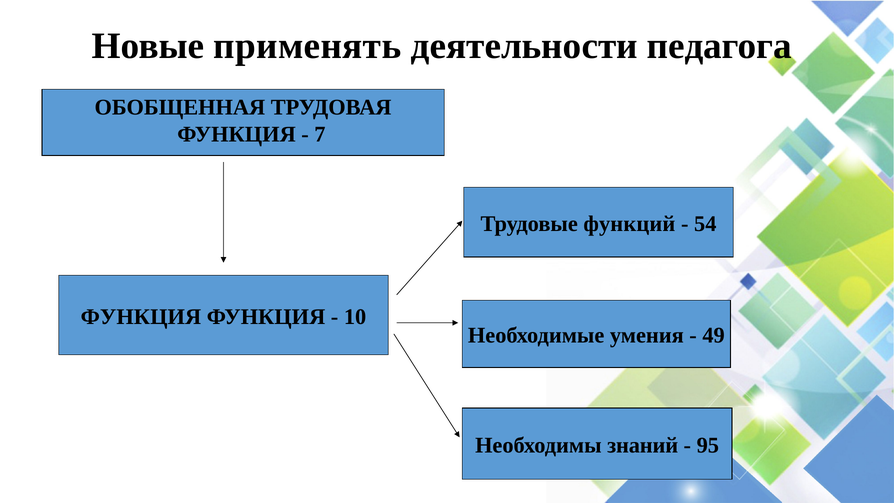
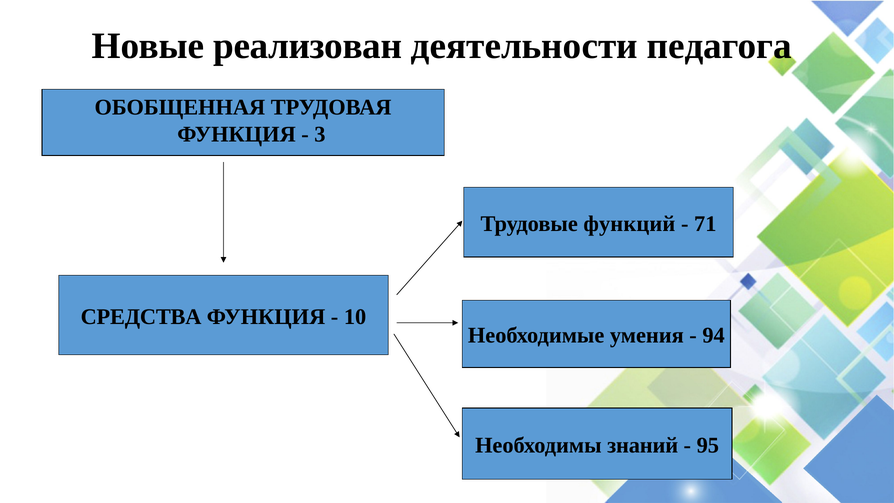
применять: применять -> реализован
7: 7 -> 3
54: 54 -> 71
ФУНКЦИЯ at (141, 317): ФУНКЦИЯ -> СРЕДСТВА
49: 49 -> 94
